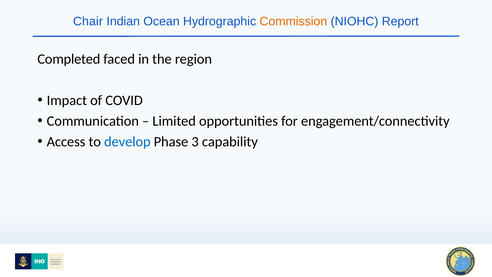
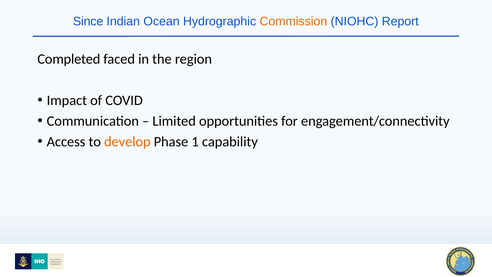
Chair: Chair -> Since
develop colour: blue -> orange
3: 3 -> 1
